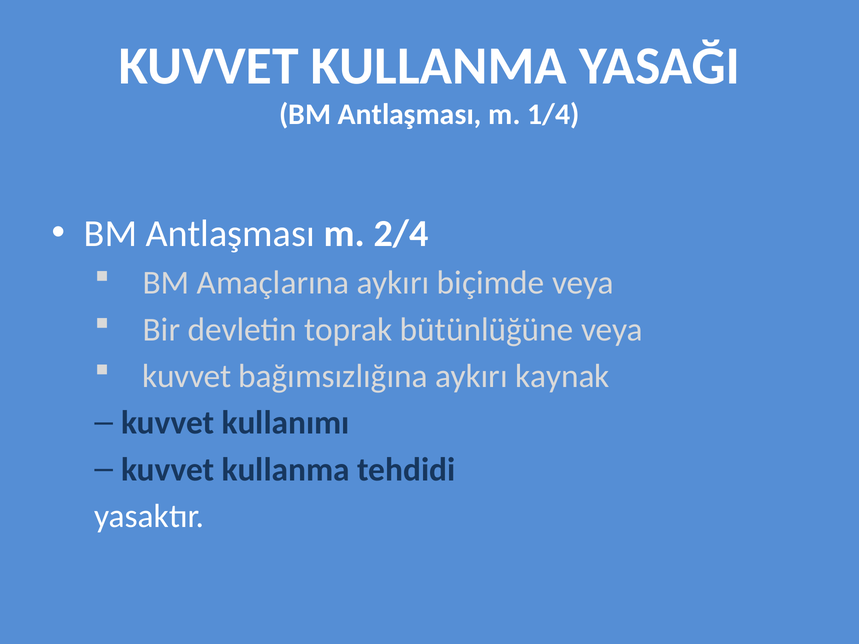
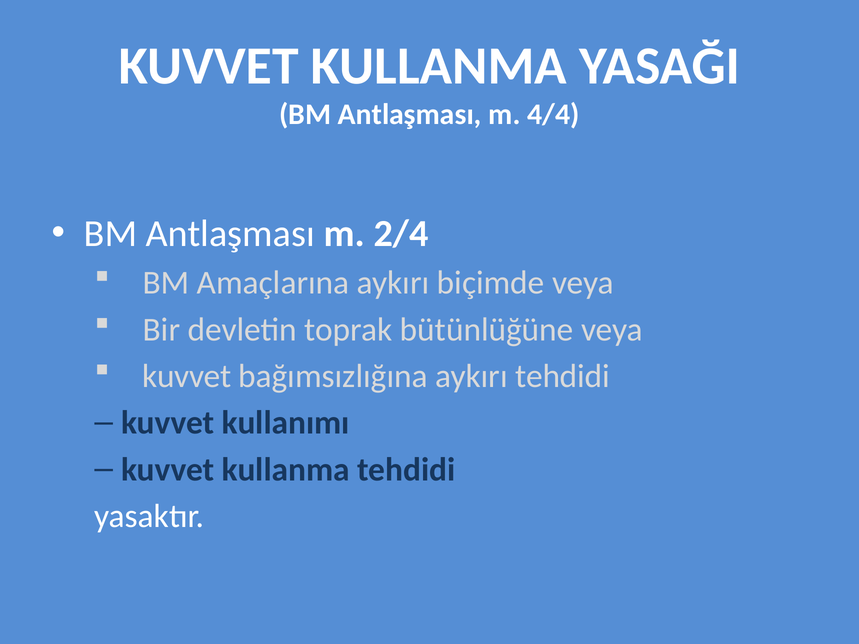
1/4: 1/4 -> 4/4
aykırı kaynak: kaynak -> tehdidi
